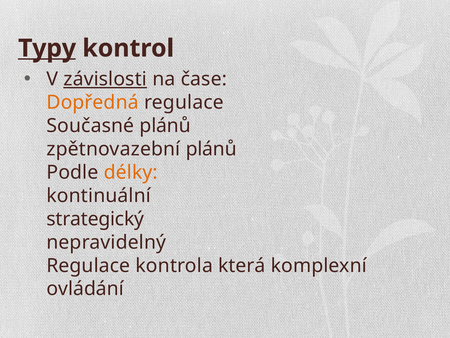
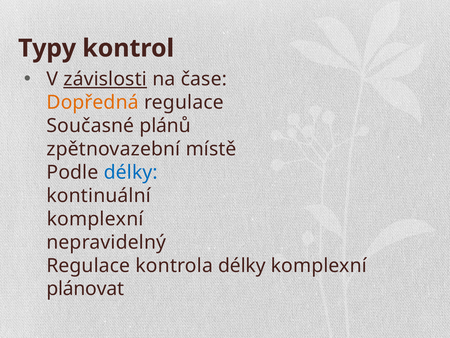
Typy underline: present -> none
zpětnovazební plánů: plánů -> místě
délky at (131, 172) colour: orange -> blue
strategický at (95, 219): strategický -> komplexní
kontrola která: která -> délky
ovládání: ovládání -> plánovat
